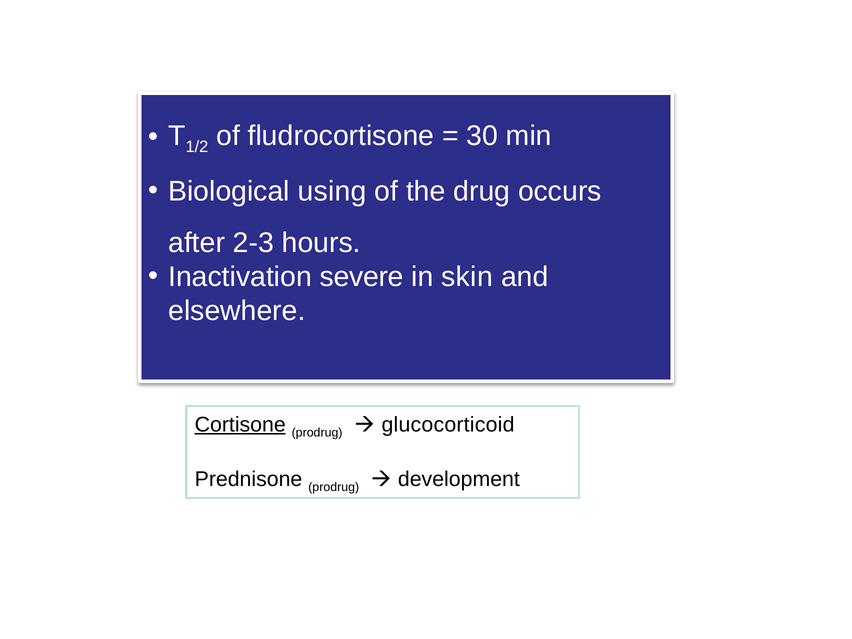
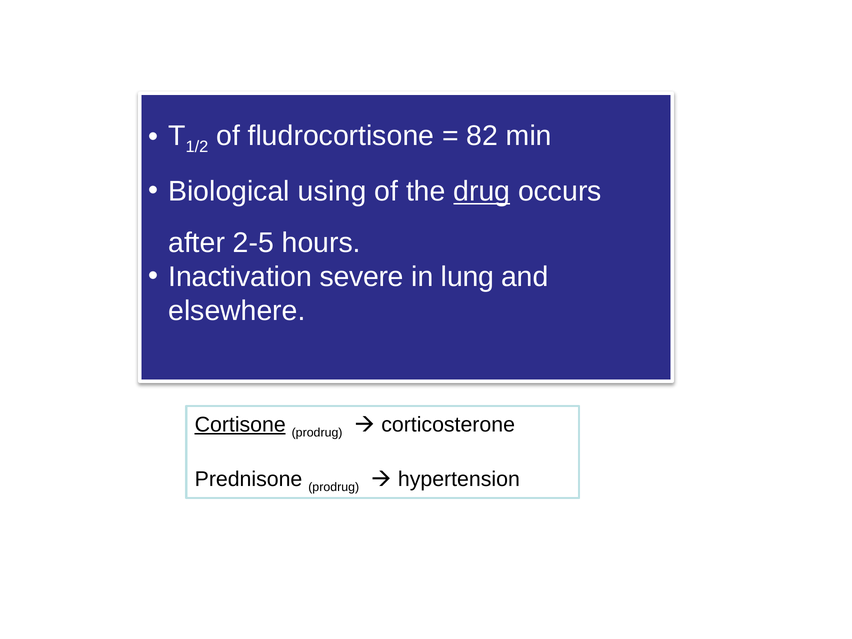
30: 30 -> 82
drug underline: none -> present
2-3: 2-3 -> 2-5
skin: skin -> lung
glucocorticoid: glucocorticoid -> corticosterone
development: development -> hypertension
